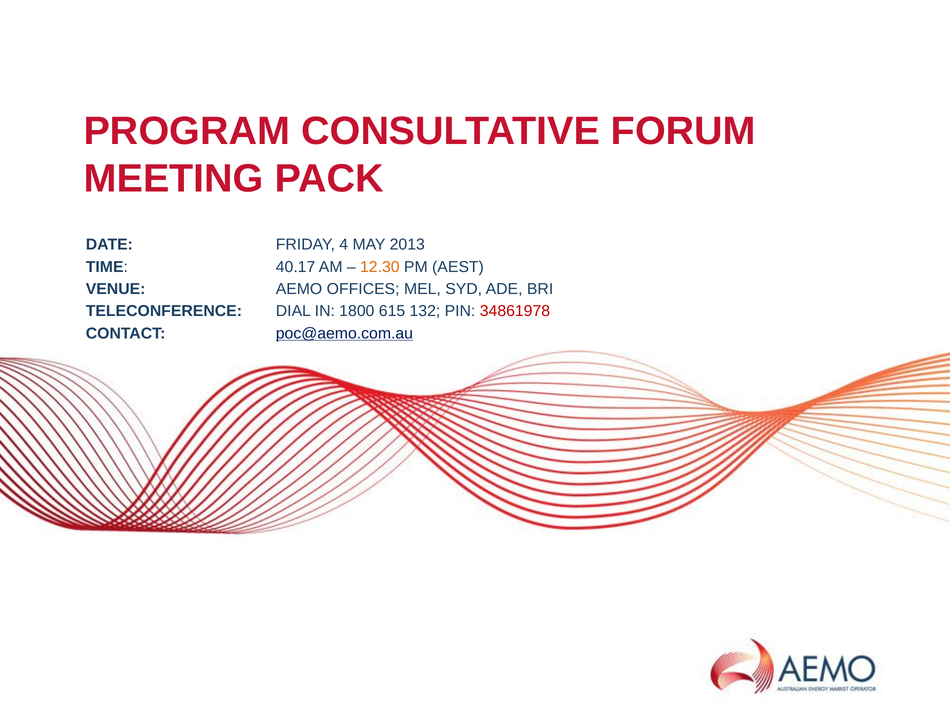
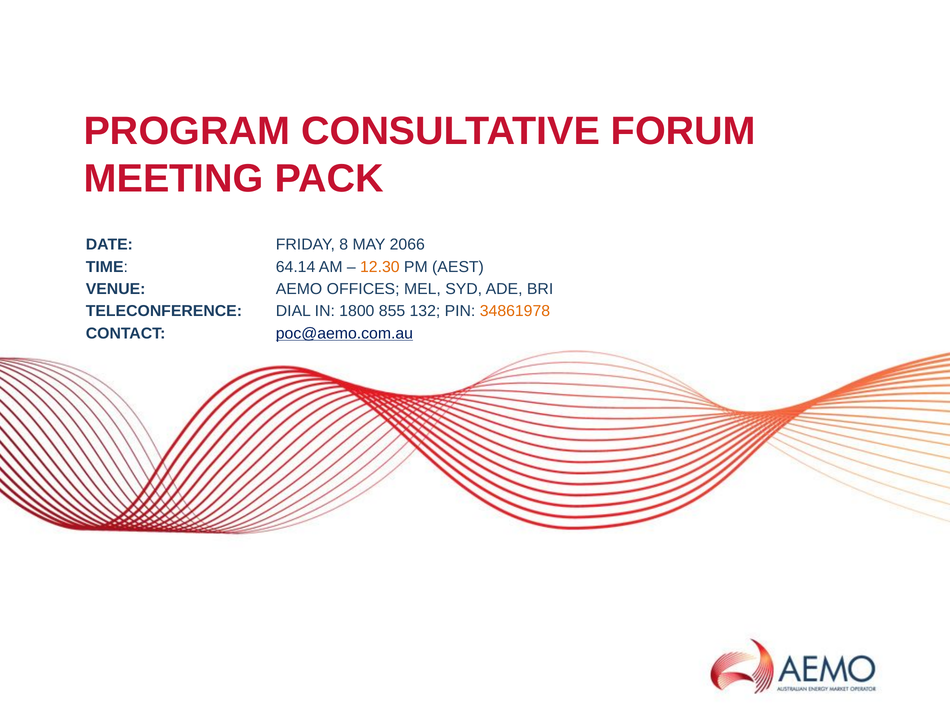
4: 4 -> 8
2013: 2013 -> 2066
40.17: 40.17 -> 64.14
615: 615 -> 855
34861978 colour: red -> orange
